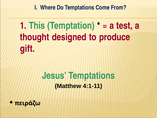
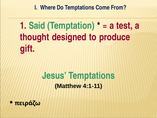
This: This -> Said
